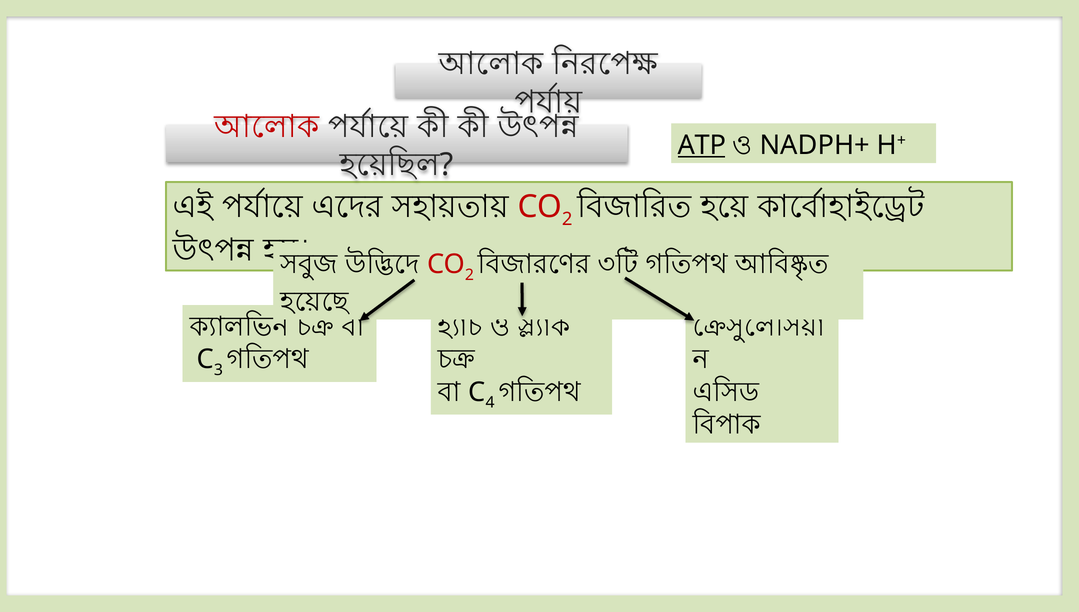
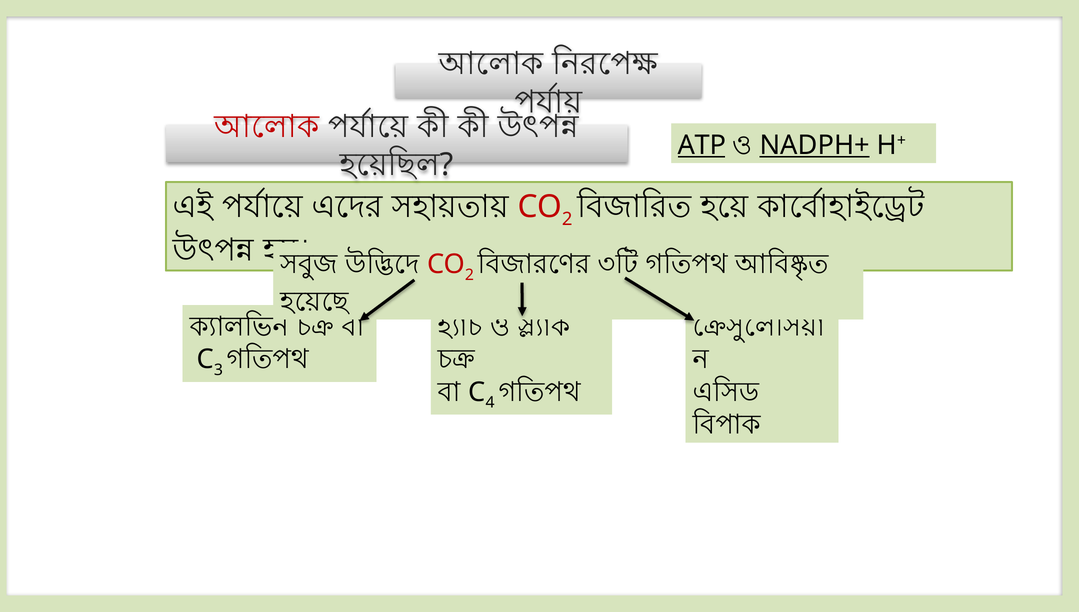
NADPH+ underline: none -> present
